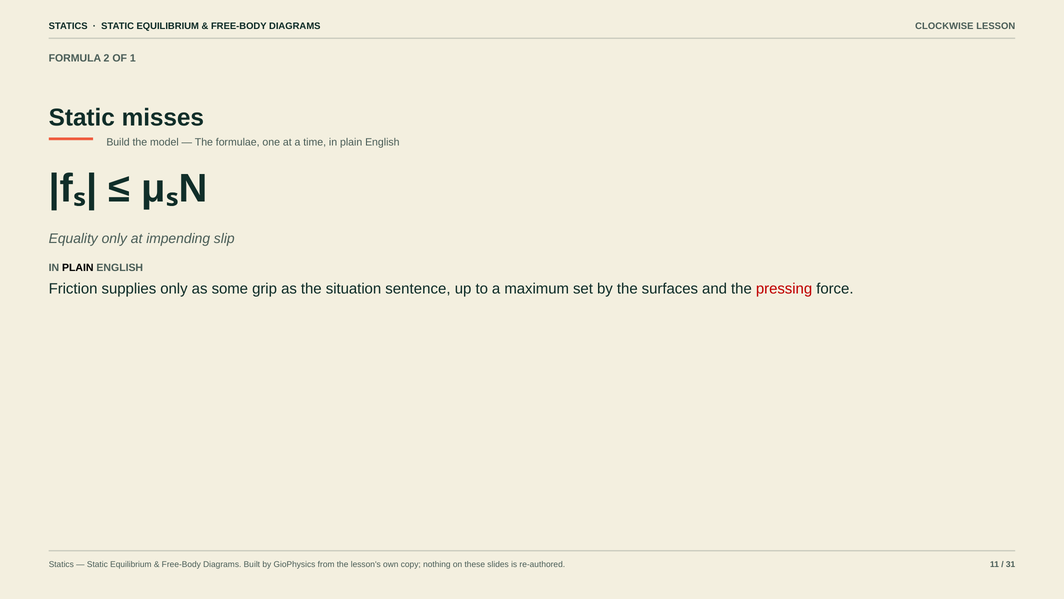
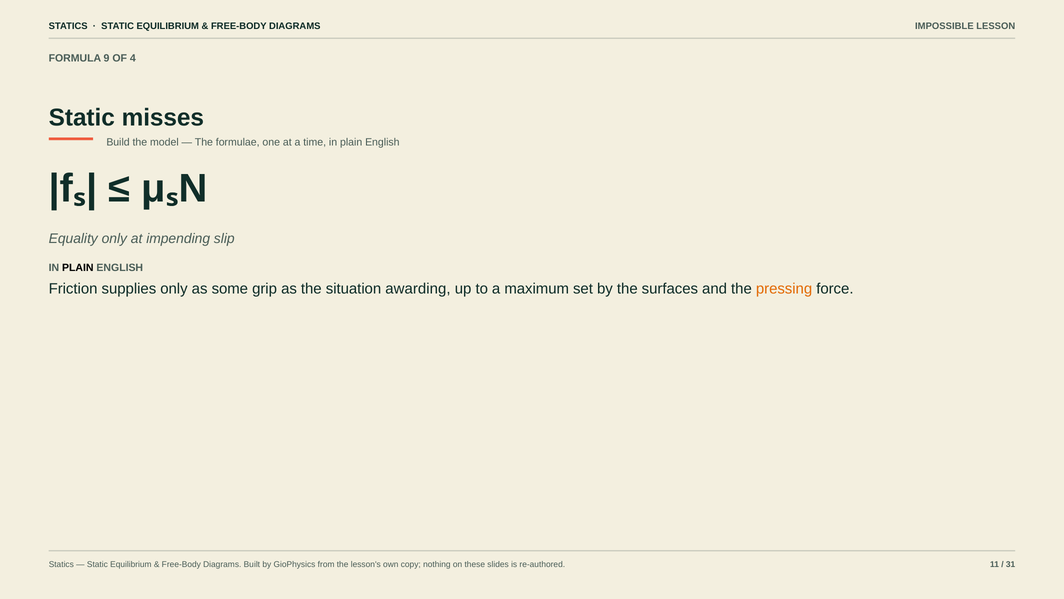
CLOCKWISE: CLOCKWISE -> IMPOSSIBLE
2: 2 -> 9
1: 1 -> 4
sentence: sentence -> awarding
pressing colour: red -> orange
